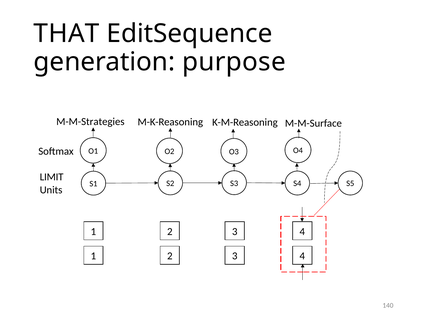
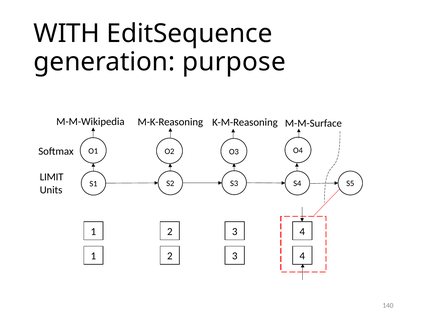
THAT: THAT -> WITH
M-M-Strategies: M-M-Strategies -> M-M-Wikipedia
